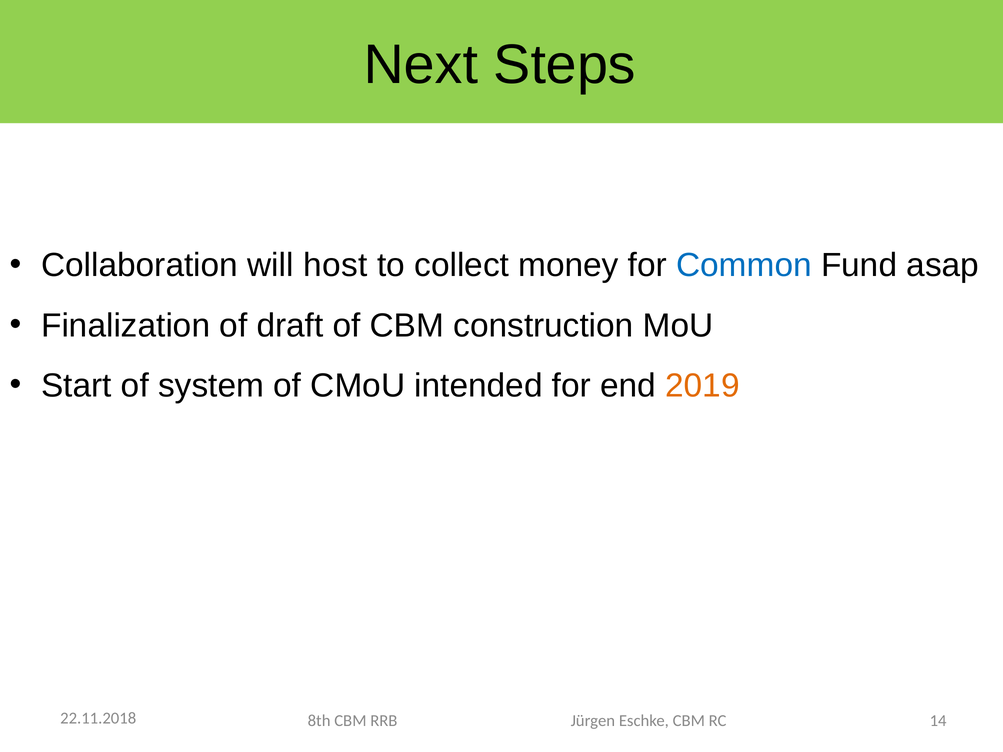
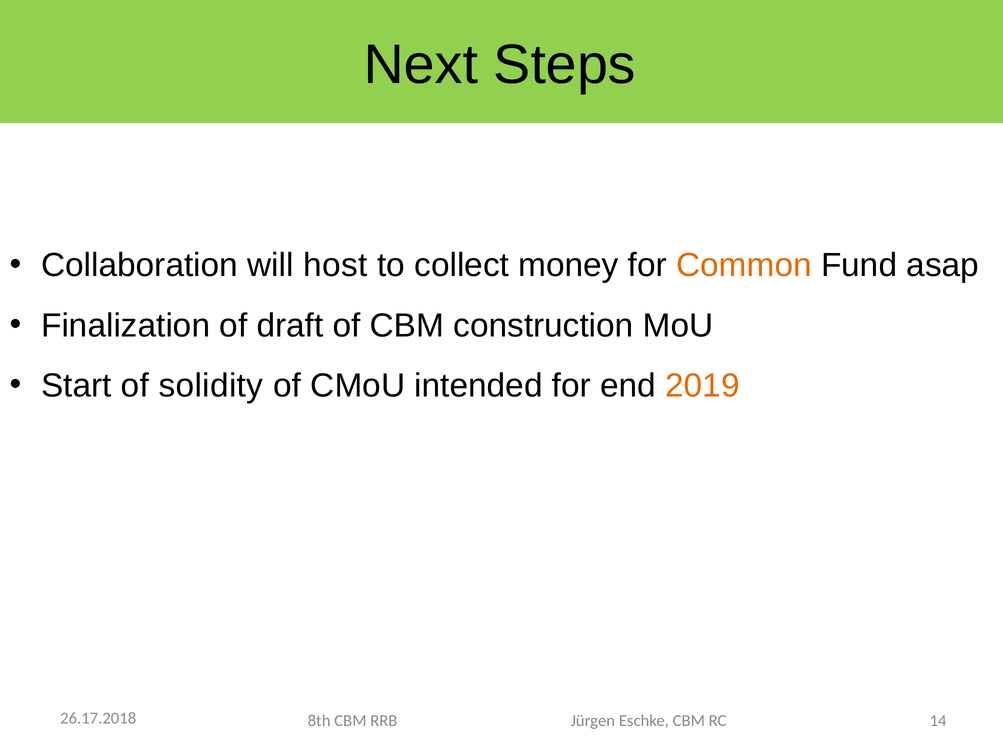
Common colour: blue -> orange
system: system -> solidity
22.11.2018: 22.11.2018 -> 26.17.2018
